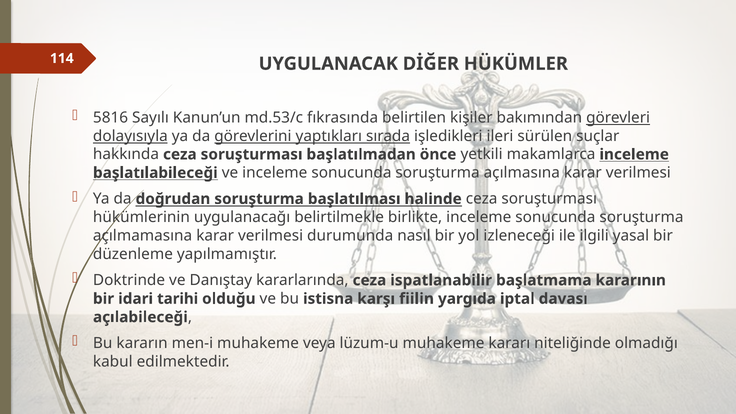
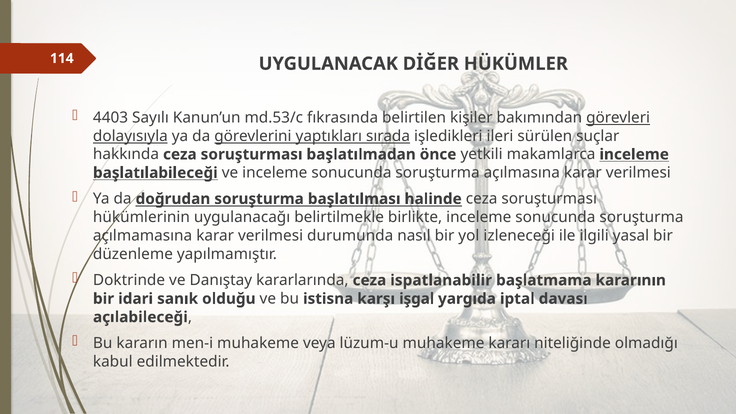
5816: 5816 -> 4403
tarihi: tarihi -> sanık
fiilin: fiilin -> işgal
